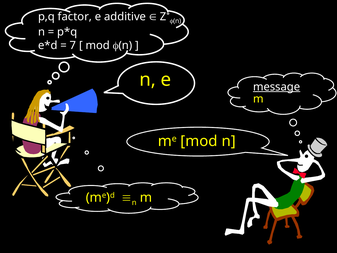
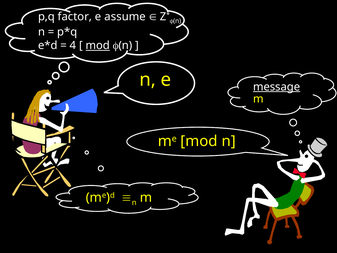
additive: additive -> assume
7: 7 -> 4
mod at (98, 45) underline: none -> present
